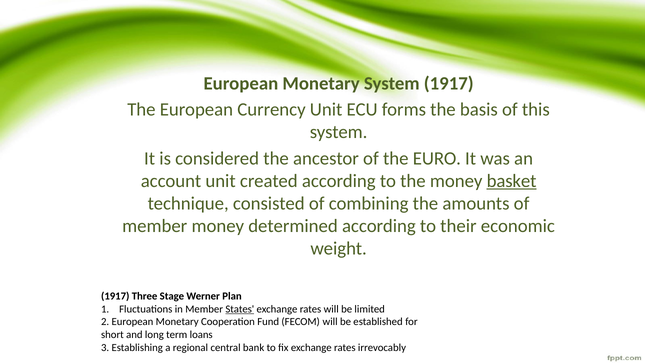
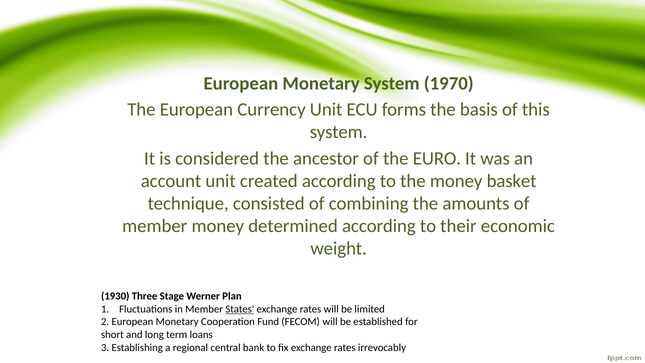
System 1917: 1917 -> 1970
basket underline: present -> none
1917 at (115, 296): 1917 -> 1930
